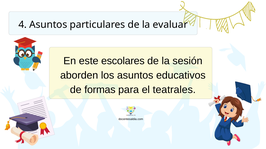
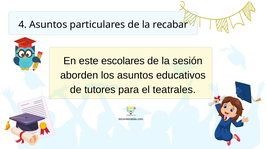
evaluar: evaluar -> recabar
formas: formas -> tutores
